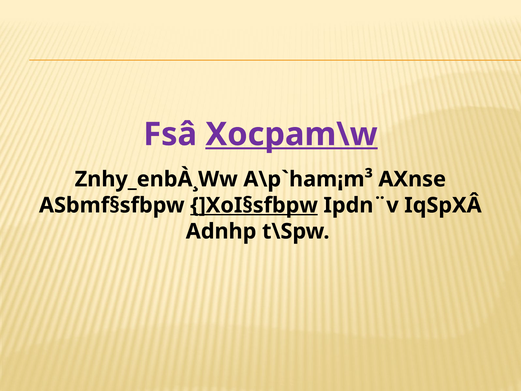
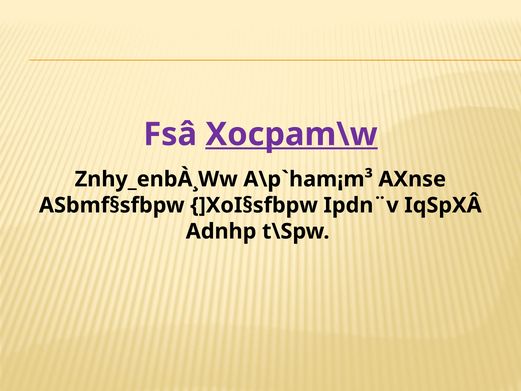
]XoI§sfbpw underline: present -> none
